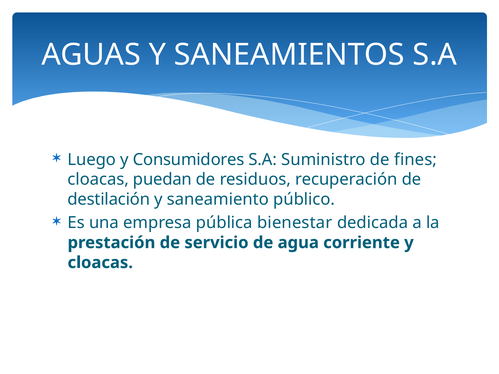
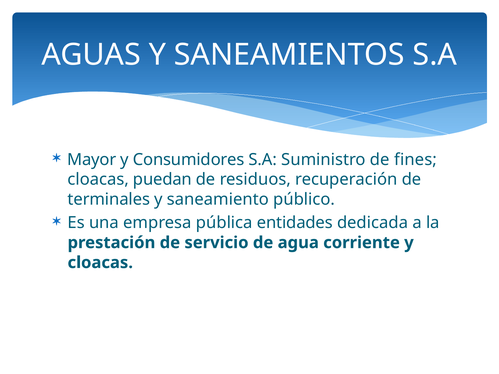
Luego: Luego -> Mayor
destilación: destilación -> terminales
bienestar: bienestar -> entidades
